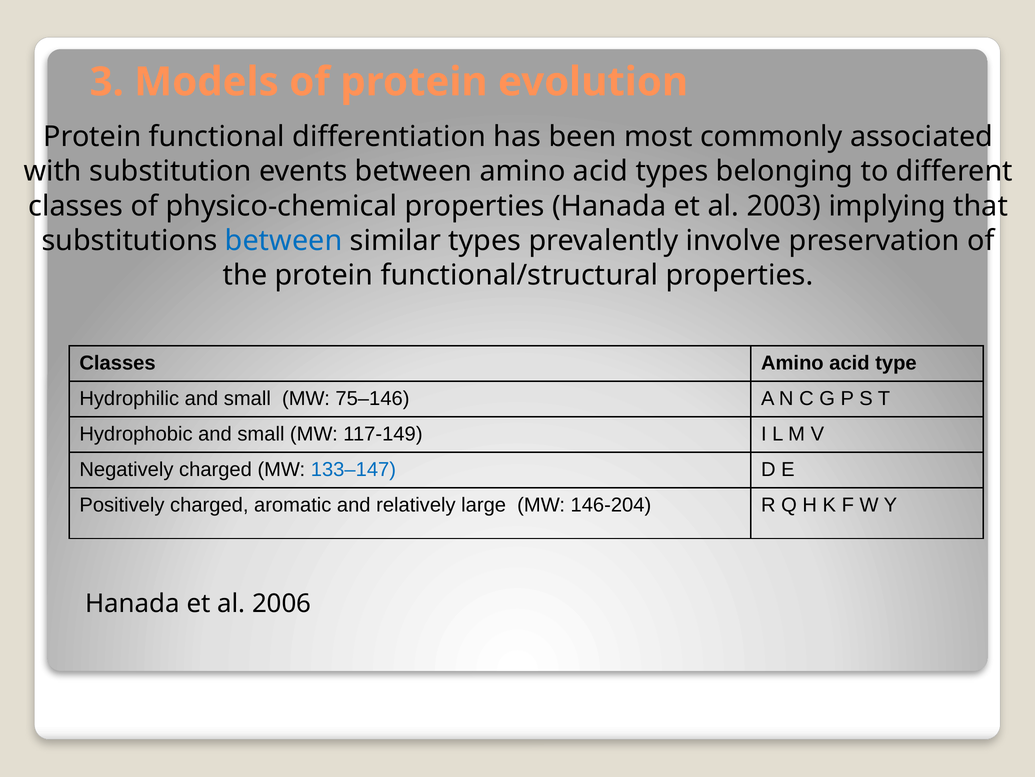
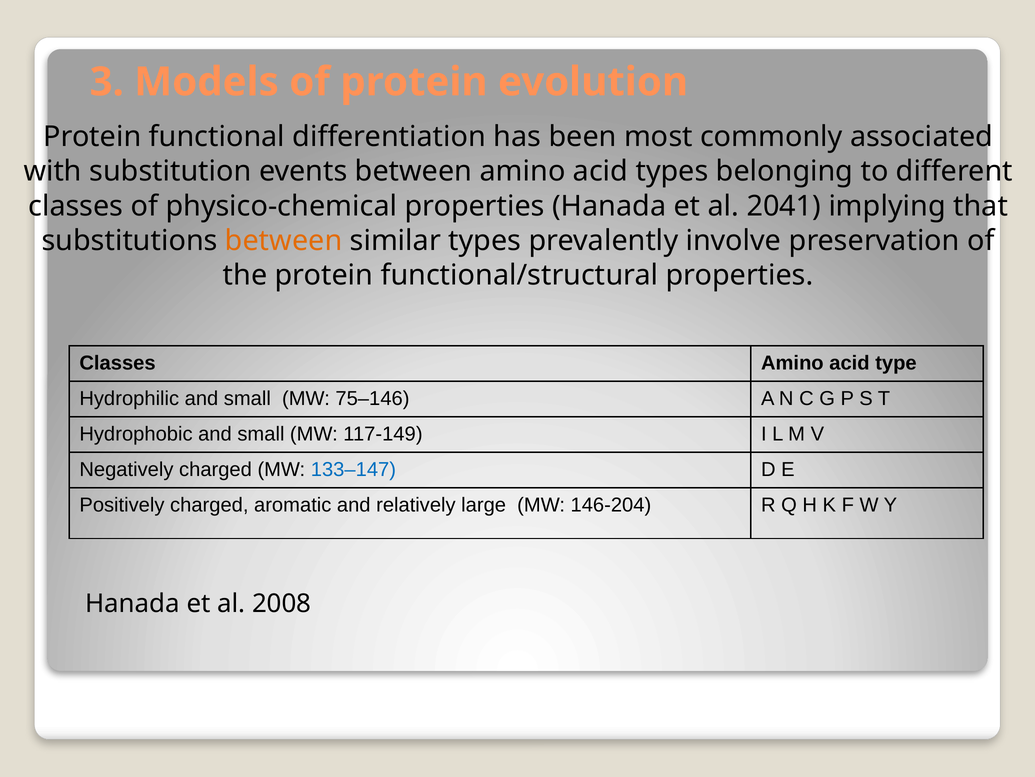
2003: 2003 -> 2041
between at (284, 240) colour: blue -> orange
2006: 2006 -> 2008
